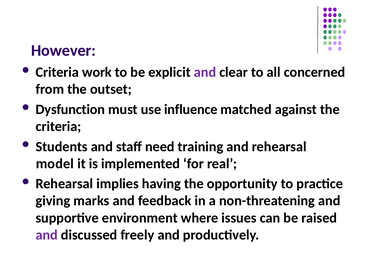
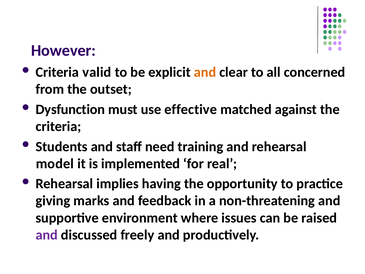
work: work -> valid
and at (205, 72) colour: purple -> orange
influence: influence -> effective
